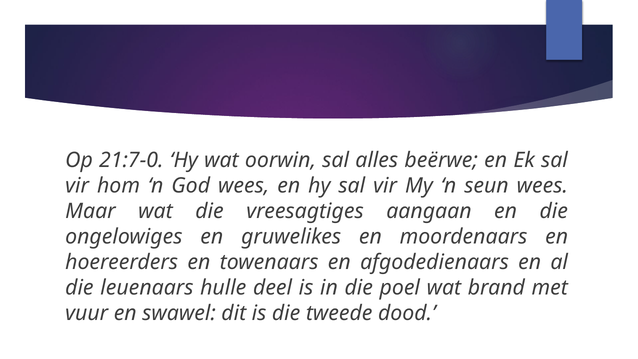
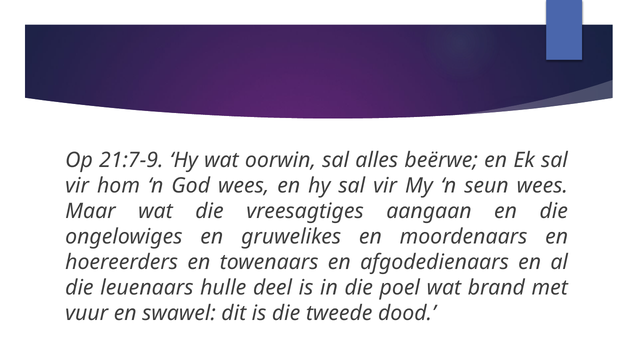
21:7-0: 21:7-0 -> 21:7-9
